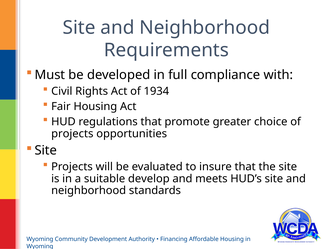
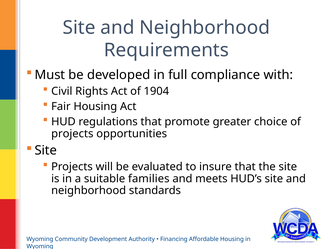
1934: 1934 -> 1904
develop: develop -> families
